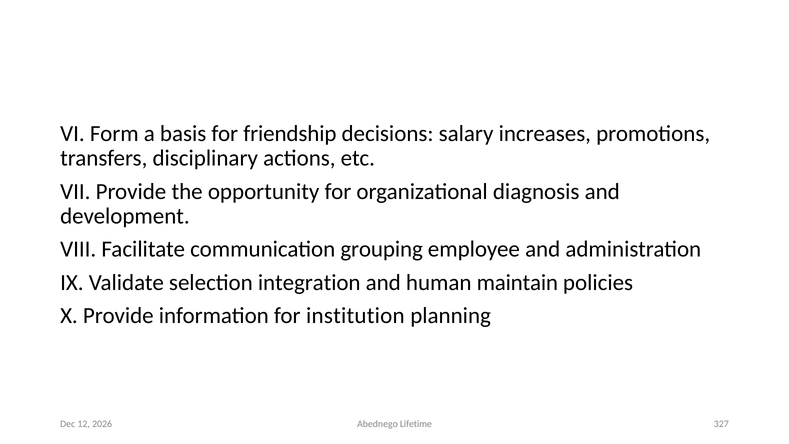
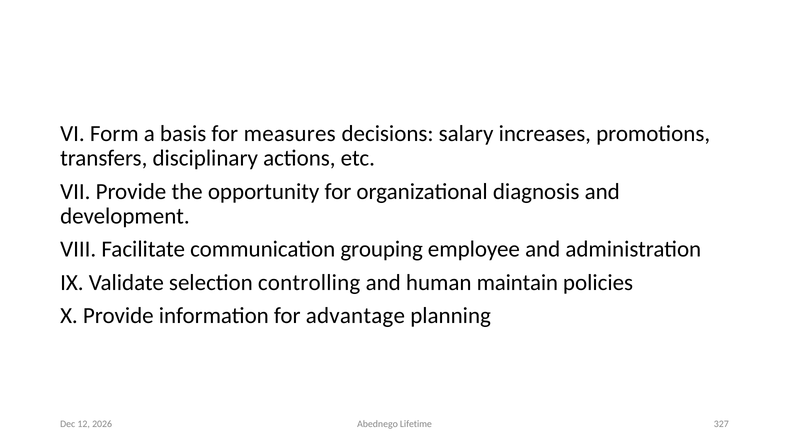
friendship: friendship -> measures
integration: integration -> controlling
institution: institution -> advantage
